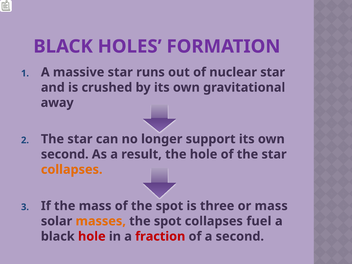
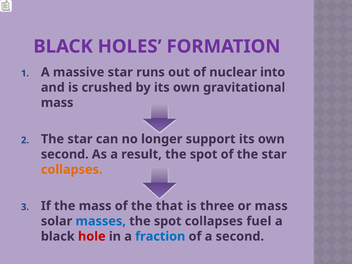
nuclear star: star -> into
away at (57, 103): away -> mass
result the hole: hole -> spot
of the spot: spot -> that
masses colour: orange -> blue
fraction colour: red -> blue
